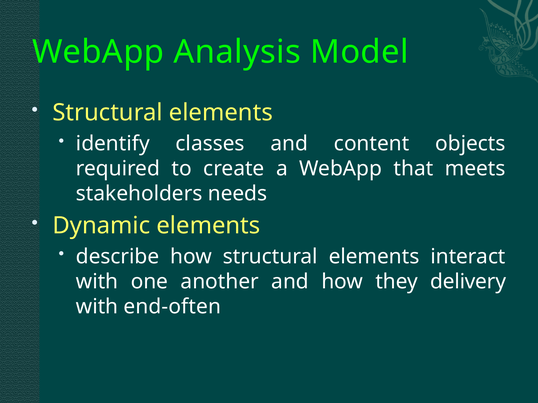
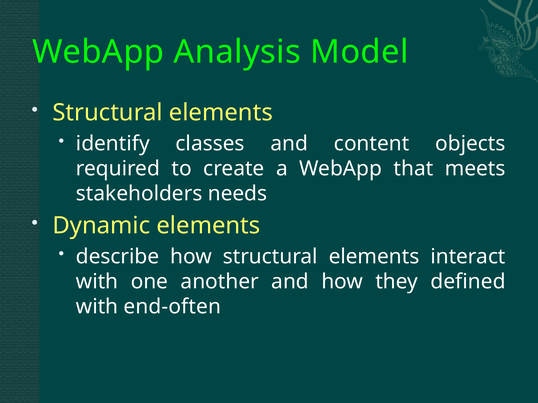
delivery: delivery -> defined
